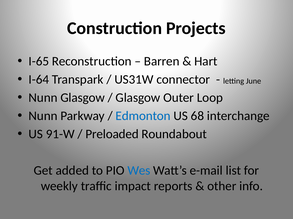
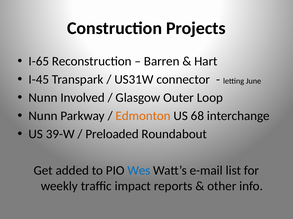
I-64: I-64 -> I-45
Nunn Glasgow: Glasgow -> Involved
Edmonton colour: blue -> orange
91-W: 91-W -> 39-W
